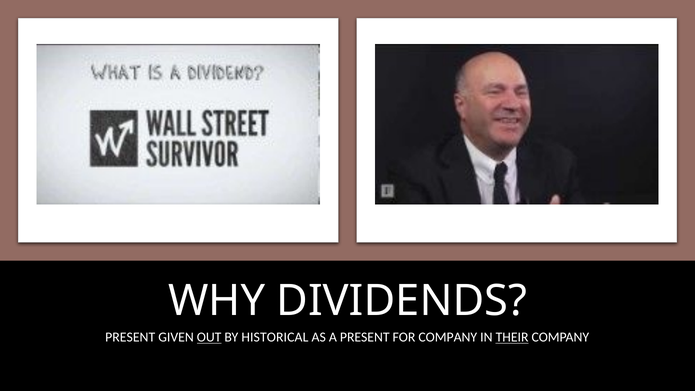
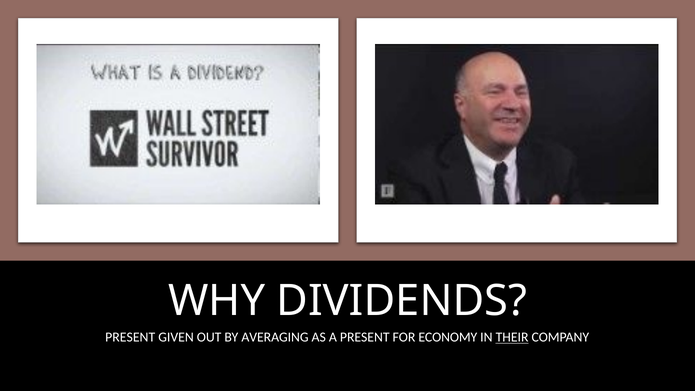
OUT underline: present -> none
HISTORICAL: HISTORICAL -> AVERAGING
FOR COMPANY: COMPANY -> ECONOMY
